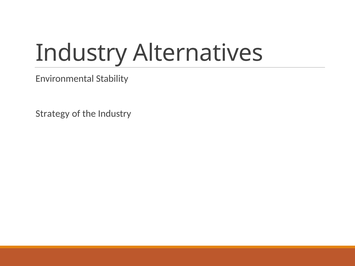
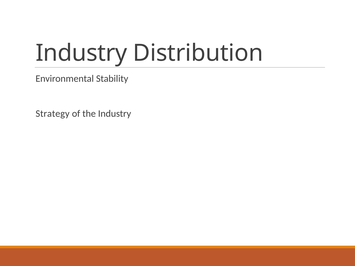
Alternatives: Alternatives -> Distribution
